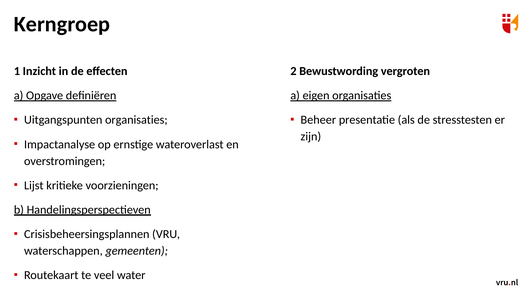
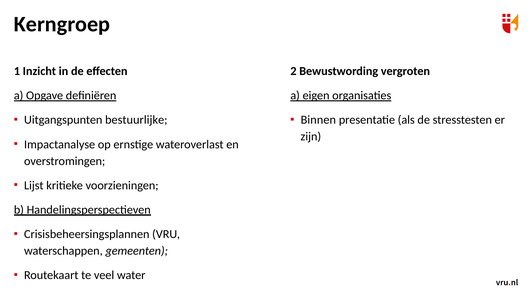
Uitgangspunten organisaties: organisaties -> bestuurlijke
Beheer: Beheer -> Binnen
